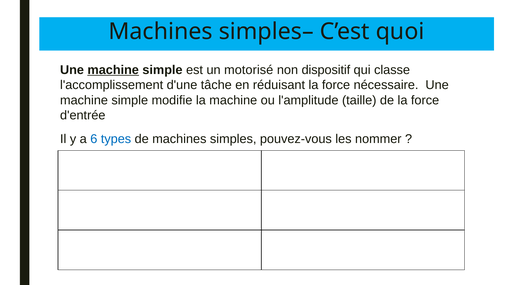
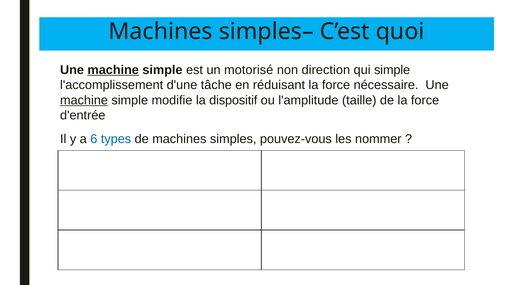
dispositif: dispositif -> direction
qui classe: classe -> simple
machine at (84, 100) underline: none -> present
la machine: machine -> dispositif
